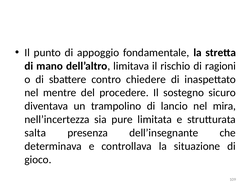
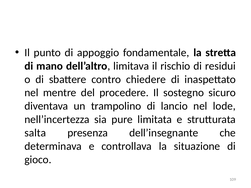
ragioni: ragioni -> residui
mira: mira -> lode
